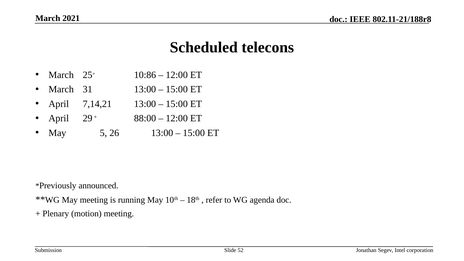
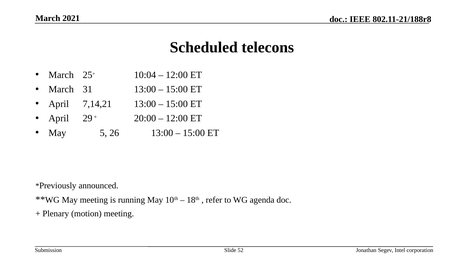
10:86: 10:86 -> 10:04
88:00: 88:00 -> 20:00
